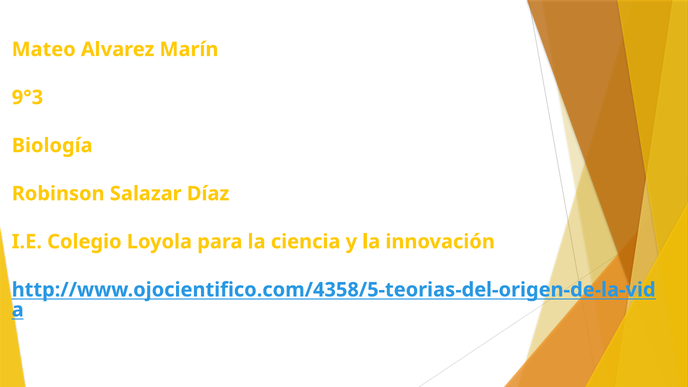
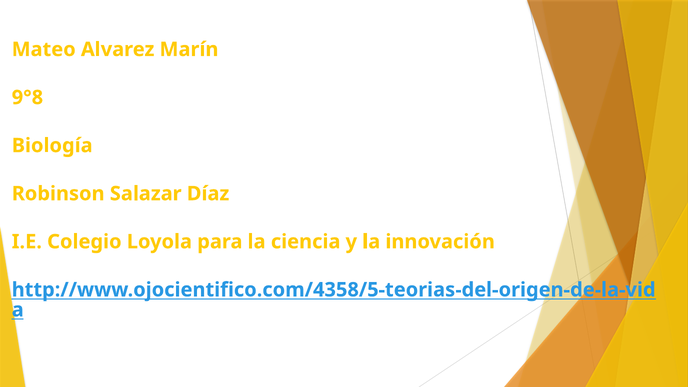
9°3: 9°3 -> 9°8
